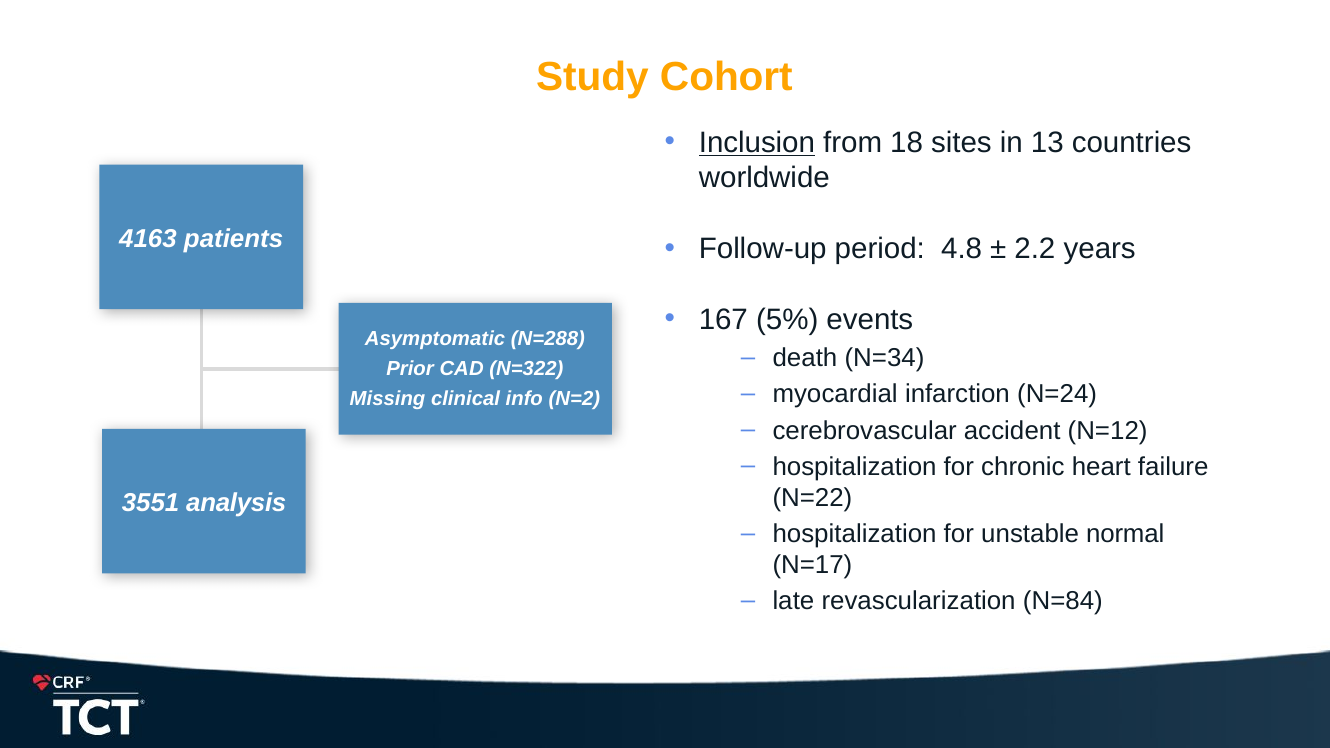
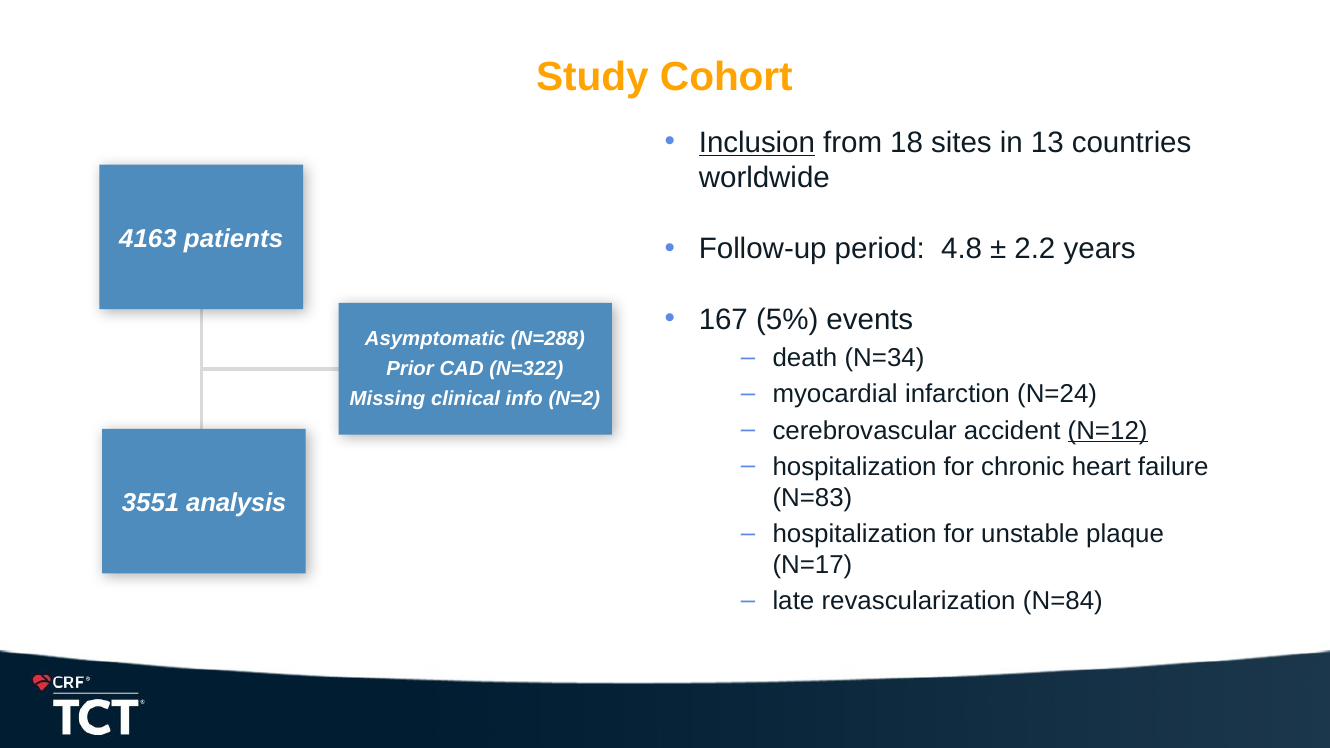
N=12 underline: none -> present
N=22: N=22 -> N=83
normal: normal -> plaque
